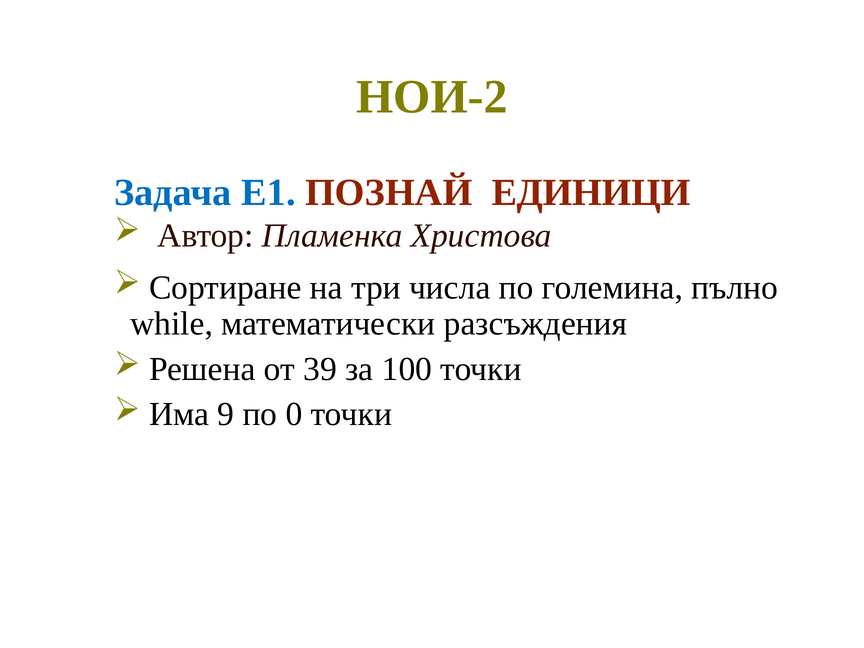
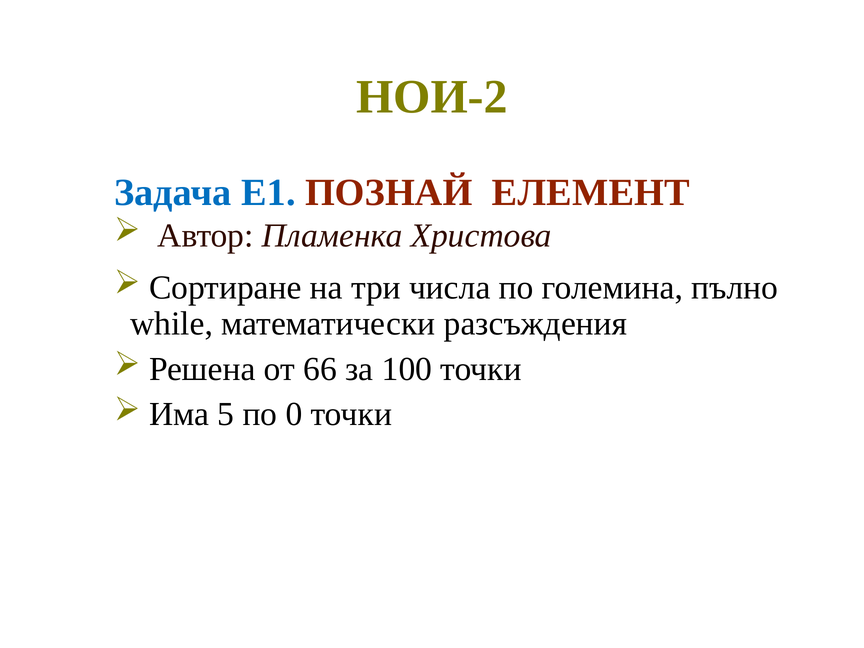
ЕДИНИЦИ: ЕДИНИЦИ -> ЕЛЕМЕНТ
39: 39 -> 66
9: 9 -> 5
